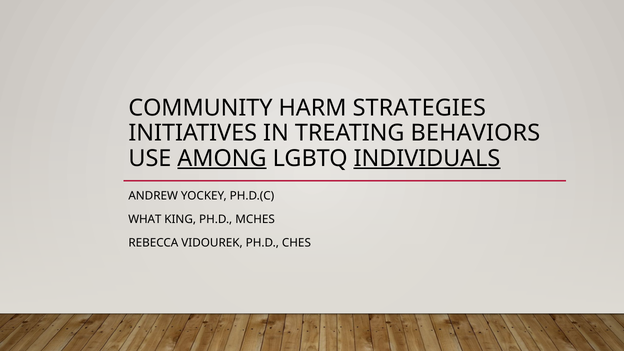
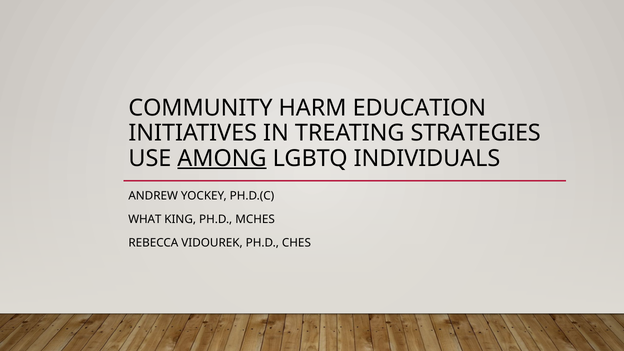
STRATEGIES: STRATEGIES -> EDUCATION
BEHAVIORS: BEHAVIORS -> STRATEGIES
INDIVIDUALS underline: present -> none
